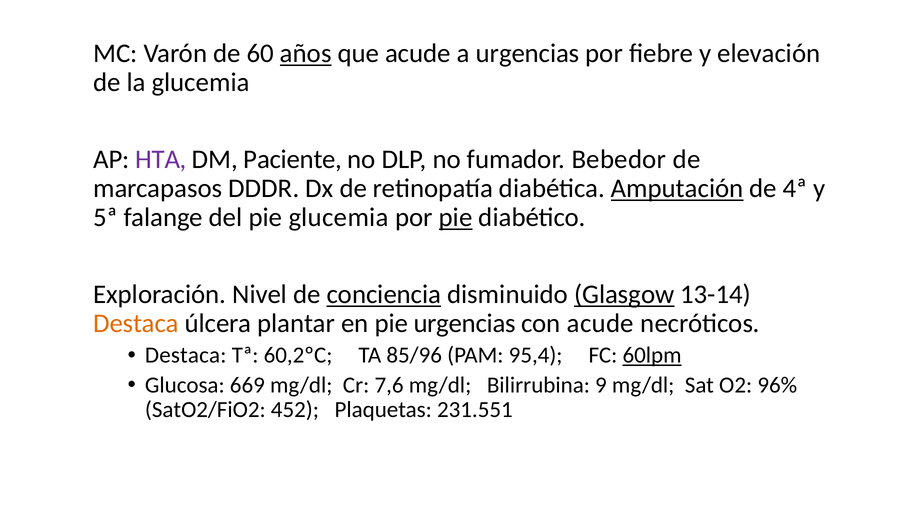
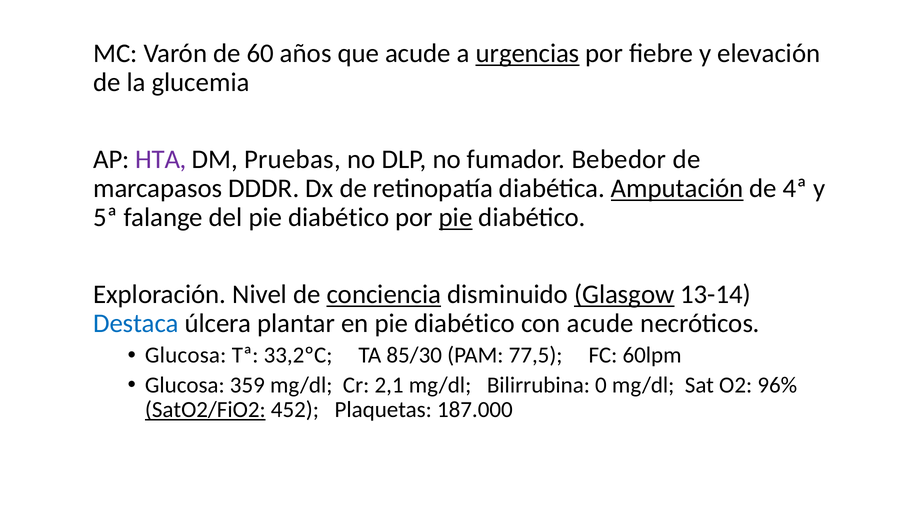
años underline: present -> none
urgencias at (528, 54) underline: none -> present
Paciente: Paciente -> Pruebas
del pie glucemia: glucemia -> diabético
Destaca at (136, 324) colour: orange -> blue
en pie urgencias: urgencias -> diabético
Destaca at (186, 355): Destaca -> Glucosa
60,2ºC: 60,2ºC -> 33,2ºC
85/96: 85/96 -> 85/30
95,4: 95,4 -> 77,5
60lpm underline: present -> none
669: 669 -> 359
7,6: 7,6 -> 2,1
9: 9 -> 0
SatO2/FiO2 underline: none -> present
231.551: 231.551 -> 187.000
